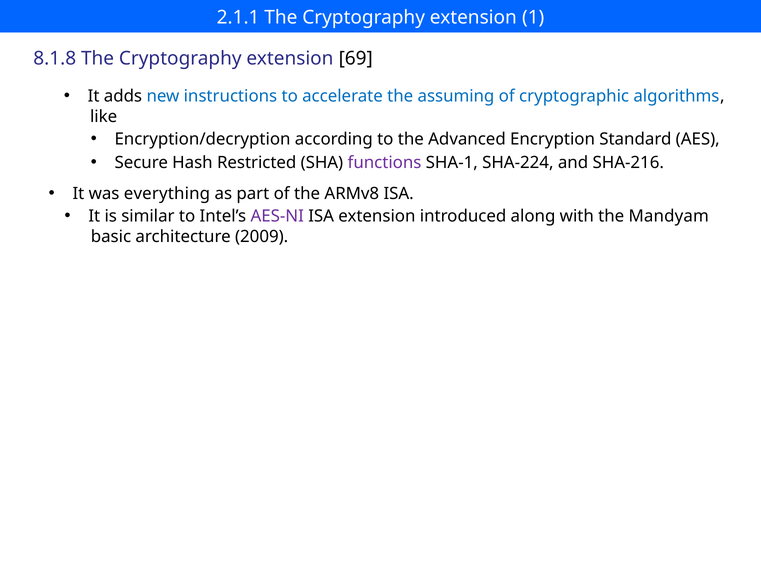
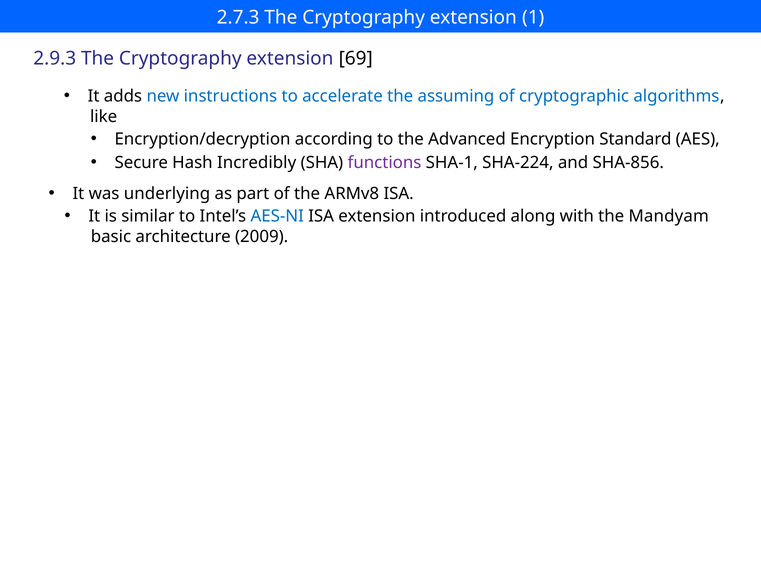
2.1.1: 2.1.1 -> 2.7.3
8.1.8: 8.1.8 -> 2.9.3
Restricted: Restricted -> Incredibly
SHA-216: SHA-216 -> SHA-856
everything: everything -> underlying
AES-NI colour: purple -> blue
